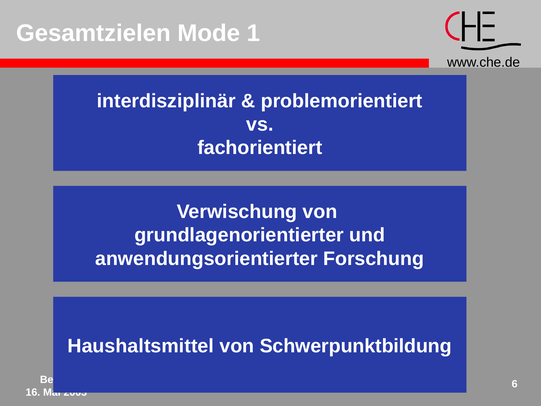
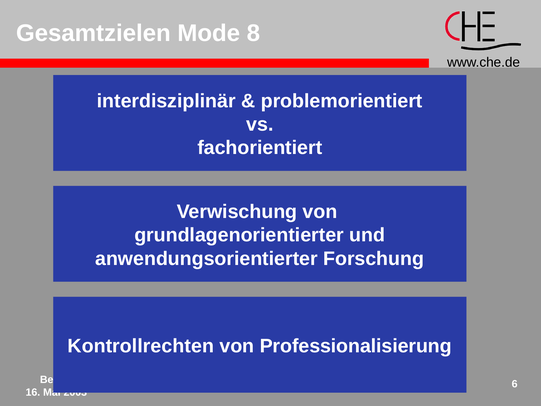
1: 1 -> 8
Haushaltsmittel: Haushaltsmittel -> Kontrollrechten
Schwerpunktbildung: Schwerpunktbildung -> Professionalisierung
